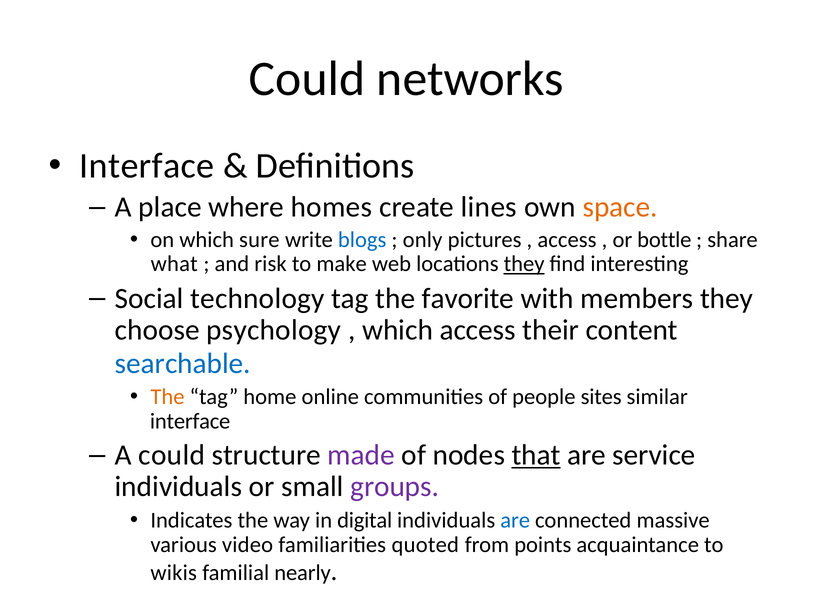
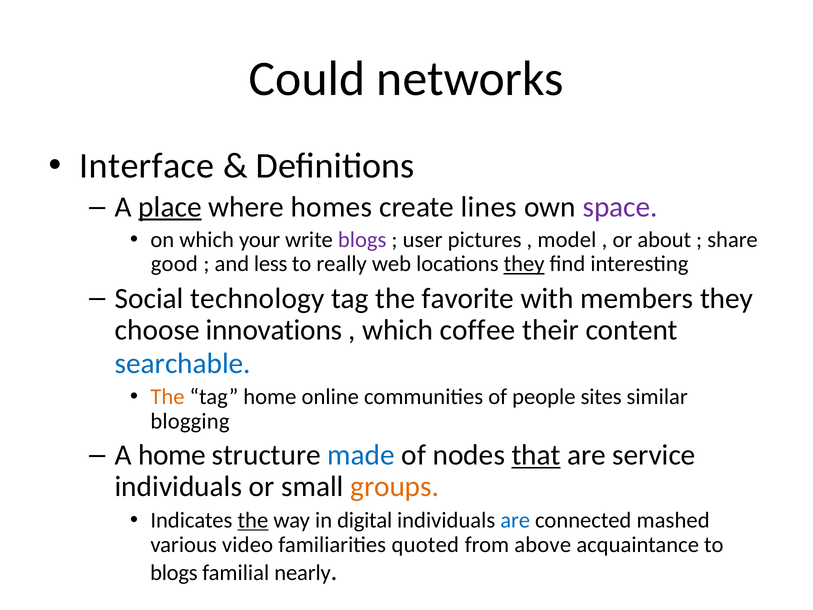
place underline: none -> present
space colour: orange -> purple
sure: sure -> your
blogs at (362, 240) colour: blue -> purple
only: only -> user
access at (567, 240): access -> model
bottle: bottle -> about
what: what -> good
risk: risk -> less
make: make -> really
psychology: psychology -> innovations
which access: access -> coffee
interface at (190, 421): interface -> blogging
A could: could -> home
made colour: purple -> blue
groups colour: purple -> orange
the at (253, 520) underline: none -> present
massive: massive -> mashed
points: points -> above
wikis at (174, 573): wikis -> blogs
